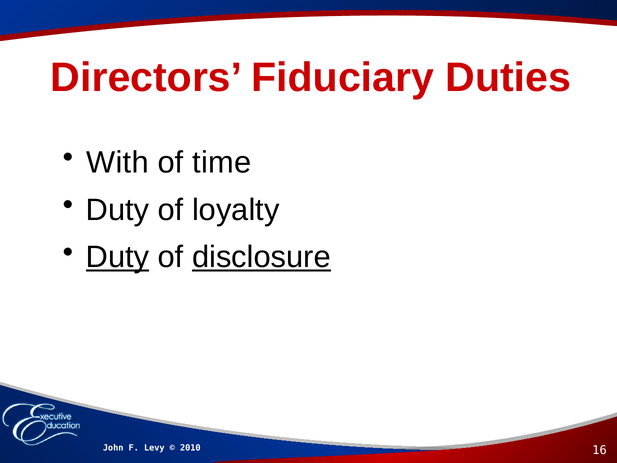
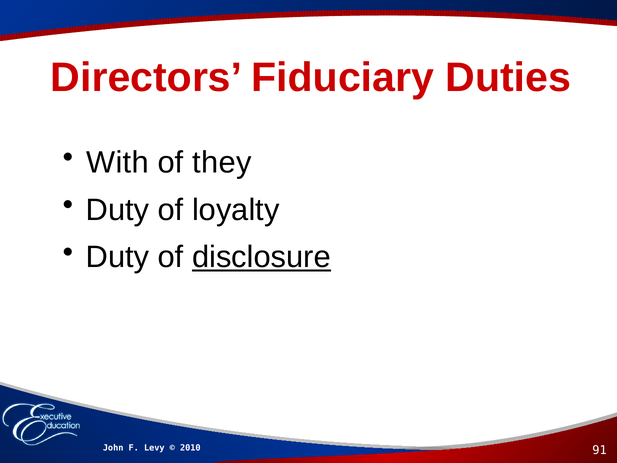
time: time -> they
Duty at (118, 257) underline: present -> none
16: 16 -> 91
